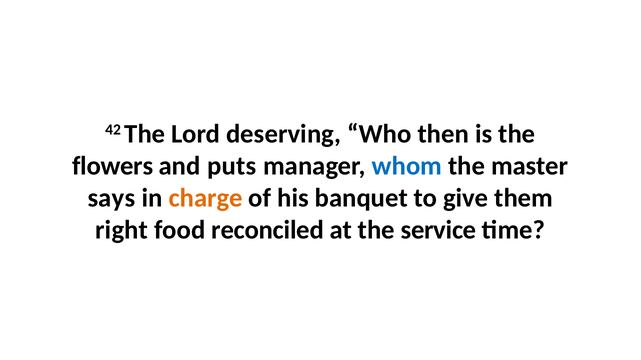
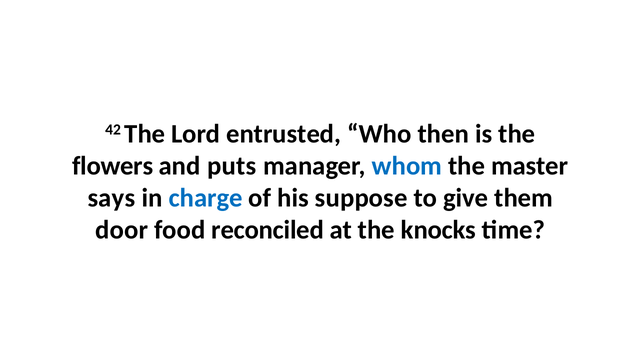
deserving: deserving -> entrusted
charge colour: orange -> blue
banquet: banquet -> suppose
right: right -> door
service: service -> knocks
